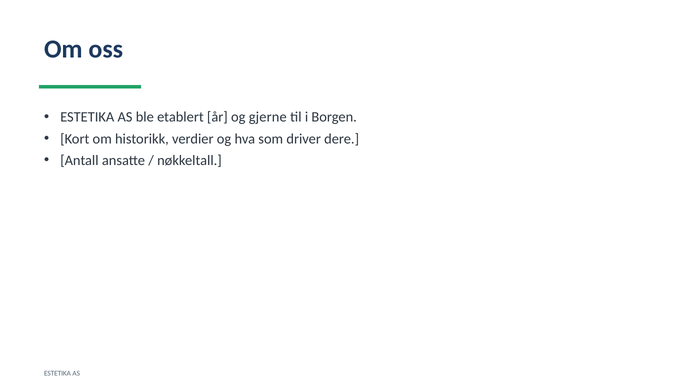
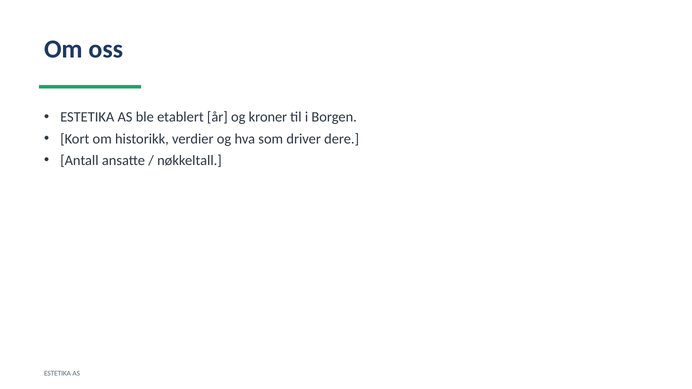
gjerne: gjerne -> kroner
